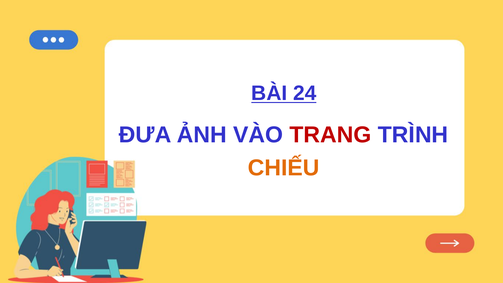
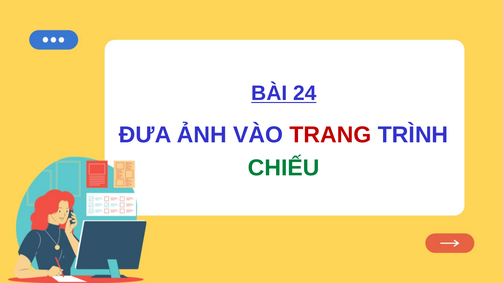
CHIẾU colour: orange -> green
